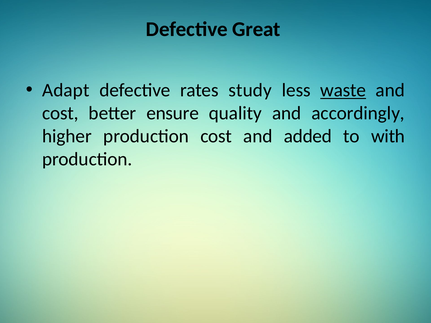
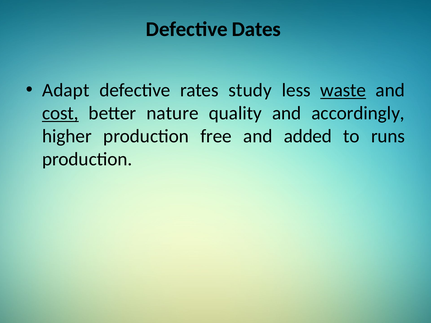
Great: Great -> Dates
cost at (60, 113) underline: none -> present
ensure: ensure -> nature
production cost: cost -> free
with: with -> runs
